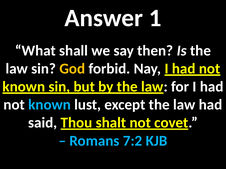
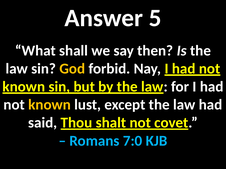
1: 1 -> 5
known at (50, 105) colour: light blue -> yellow
7:2: 7:2 -> 7:0
